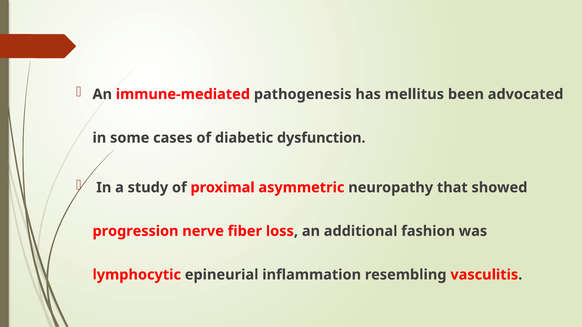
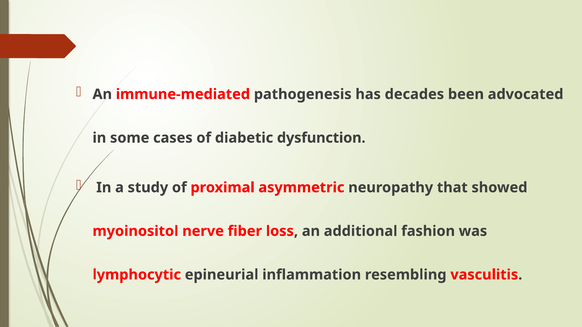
mellitus: mellitus -> decades
progression: progression -> myoinositol
